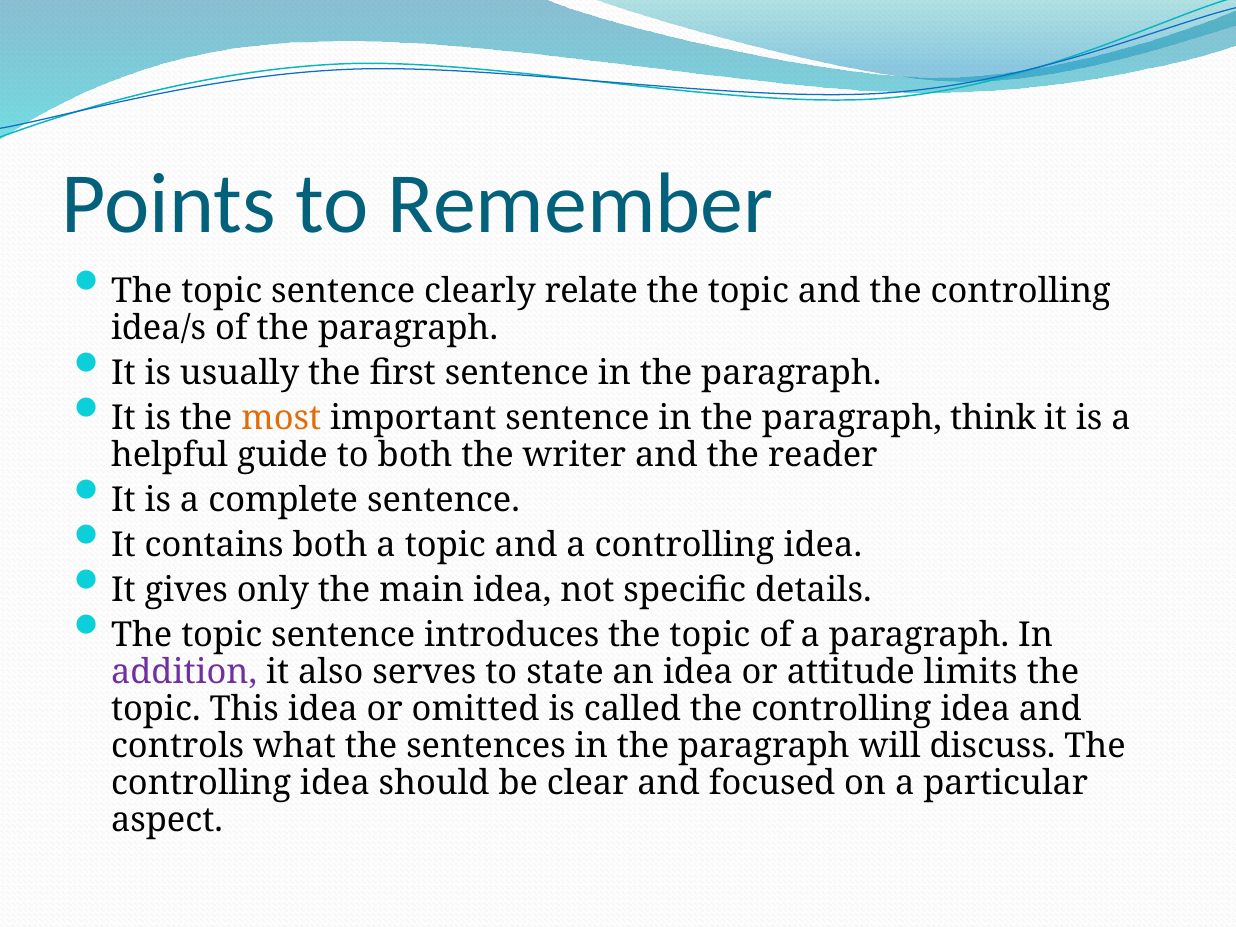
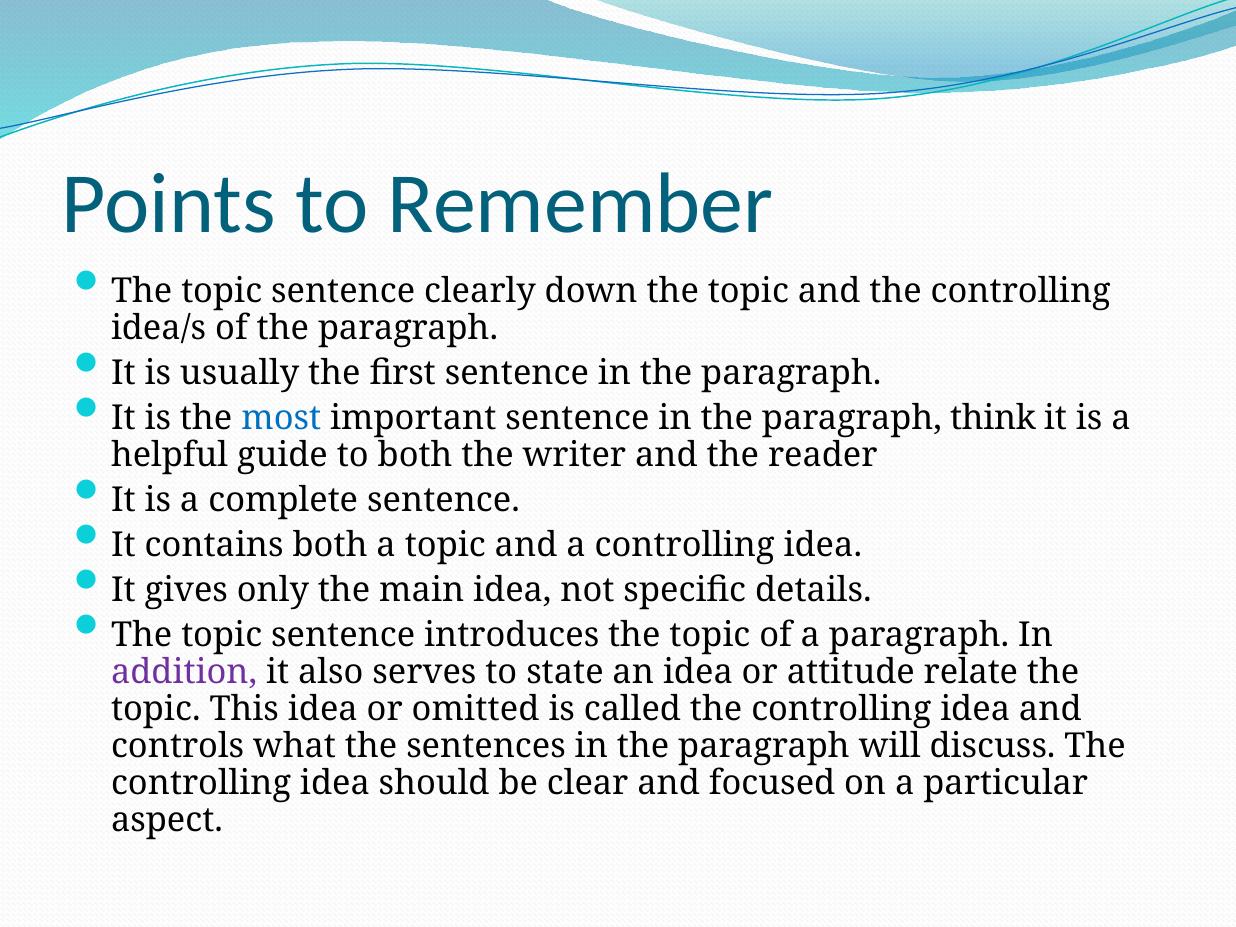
relate: relate -> down
most colour: orange -> blue
limits: limits -> relate
